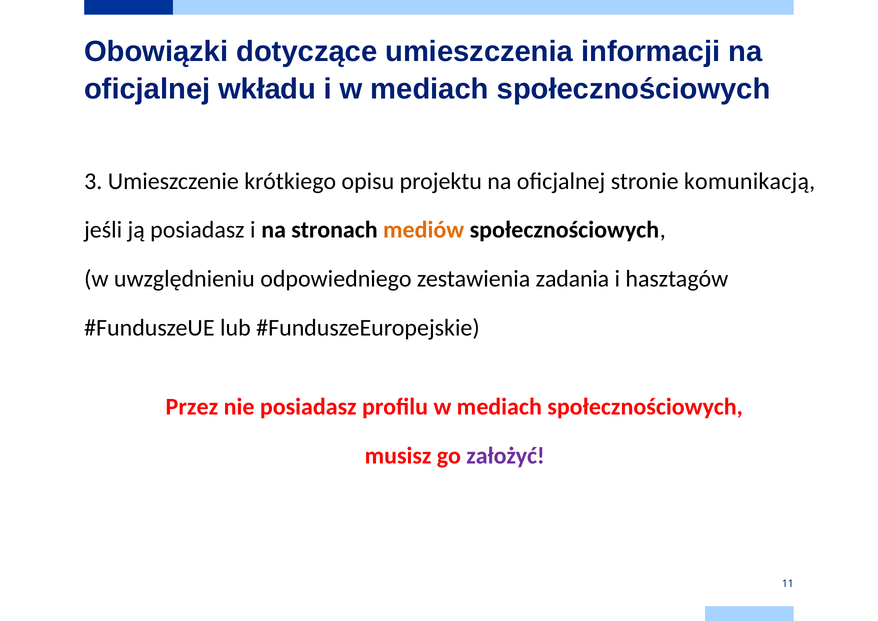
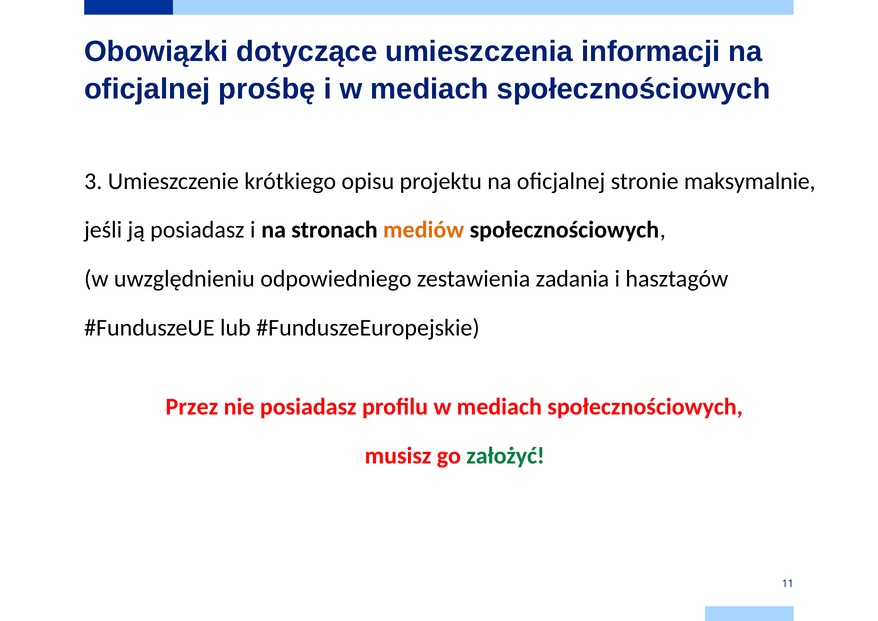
wkładu: wkładu -> prośbę
komunikacją: komunikacją -> maksymalnie
założyć colour: purple -> green
